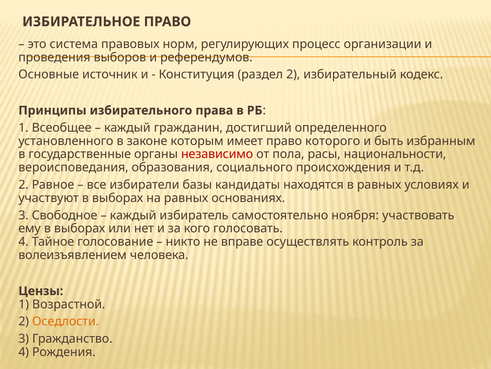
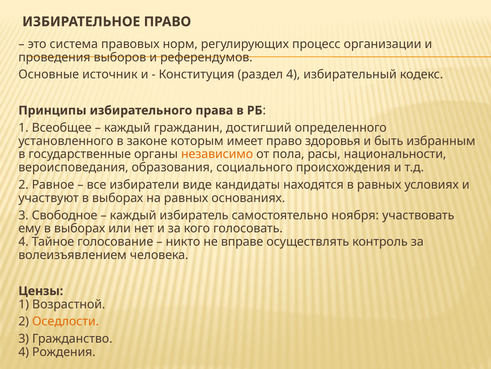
раздел 2: 2 -> 4
которого: которого -> здоровья
независимо colour: red -> orange
базы: базы -> виде
